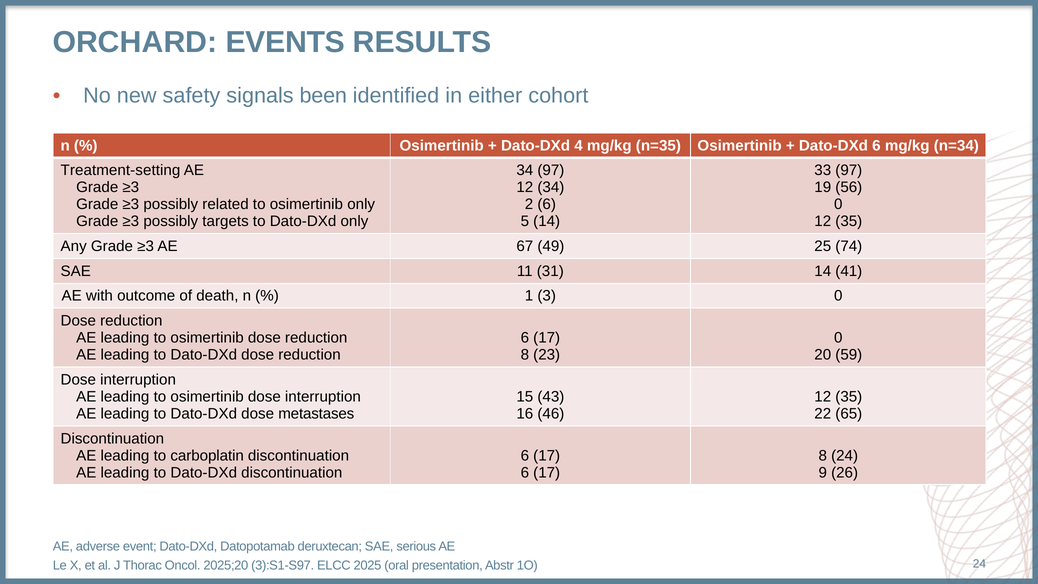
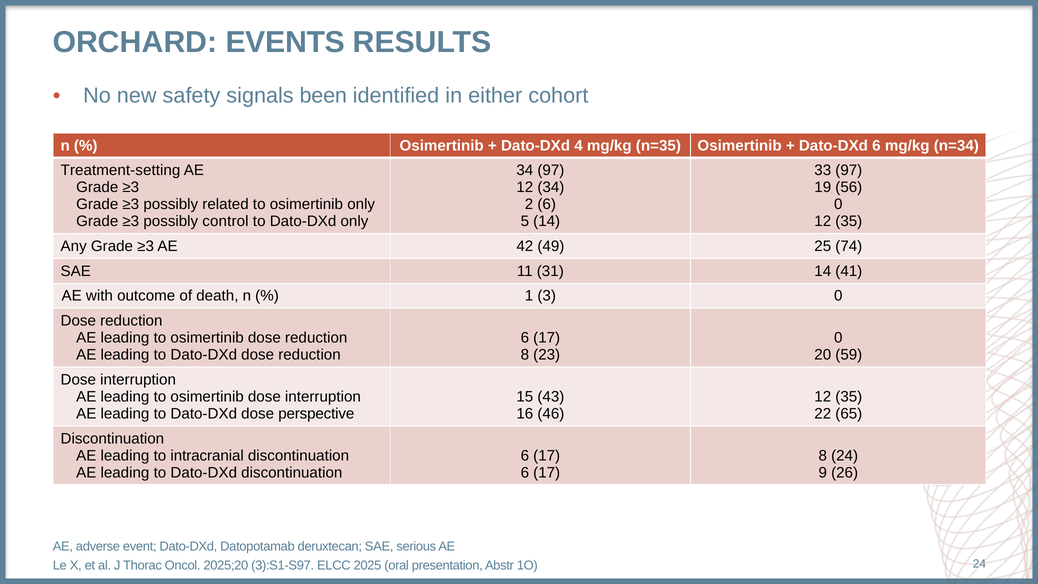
targets: targets -> control
67: 67 -> 42
metastases: metastases -> perspective
carboplatin: carboplatin -> intracranial
